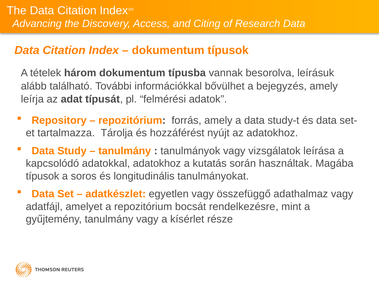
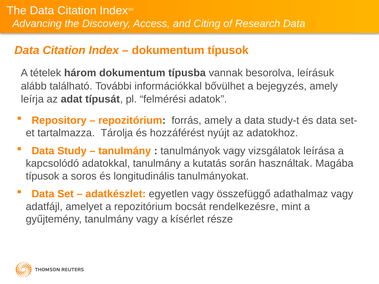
adatokkal adatokhoz: adatokhoz -> tanulmány
